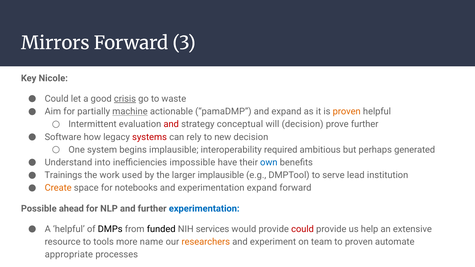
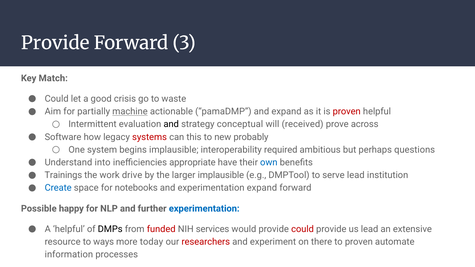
Mirrors at (55, 43): Mirrors -> Provide
Nicole: Nicole -> Match
crisis underline: present -> none
proven at (347, 112) colour: orange -> red
and at (171, 124) colour: red -> black
will decision: decision -> received
prove further: further -> across
rely: rely -> this
new decision: decision -> probably
generated: generated -> questions
impossible: impossible -> appropriate
used: used -> drive
Create colour: orange -> blue
ahead: ahead -> happy
funded colour: black -> red
us help: help -> lead
tools: tools -> ways
name: name -> today
researchers colour: orange -> red
team: team -> there
appropriate: appropriate -> information
